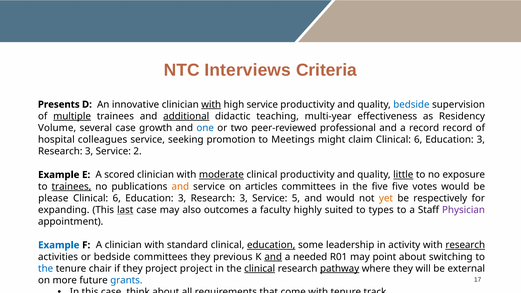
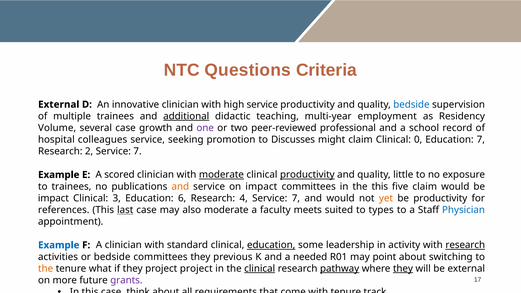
Interviews: Interviews -> Questions
Presents at (59, 104): Presents -> External
with at (211, 104) underline: present -> none
multiple underline: present -> none
effectiveness: effectiveness -> employment
one colour: blue -> purple
a record: record -> school
Meetings: Meetings -> Discusses
claim Clinical 6: 6 -> 0
3 at (481, 140): 3 -> 7
3 at (89, 151): 3 -> 2
2 at (138, 151): 2 -> 7
productivity at (307, 175) underline: none -> present
little underline: present -> none
trainees at (71, 187) underline: present -> none
on articles: articles -> impact
the five: five -> this
five votes: votes -> claim
please at (53, 198): please -> impact
6 at (117, 198): 6 -> 3
3 at (182, 198): 3 -> 6
3 at (244, 198): 3 -> 4
5 at (296, 198): 5 -> 7
be respectively: respectively -> productivity
expanding: expanding -> references
also outcomes: outcomes -> moderate
highly: highly -> meets
Physician colour: purple -> blue
and at (273, 257) underline: present -> none
the at (46, 269) colour: blue -> orange
chair: chair -> what
they at (403, 269) underline: none -> present
grants colour: blue -> purple
